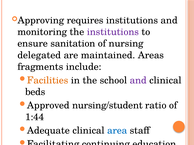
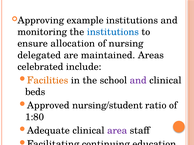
requires: requires -> example
institutions at (113, 32) colour: purple -> blue
sanitation: sanitation -> allocation
fragments: fragments -> celebrated
1:44: 1:44 -> 1:80
area colour: blue -> purple
